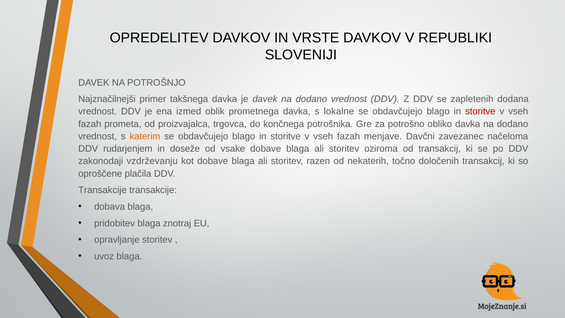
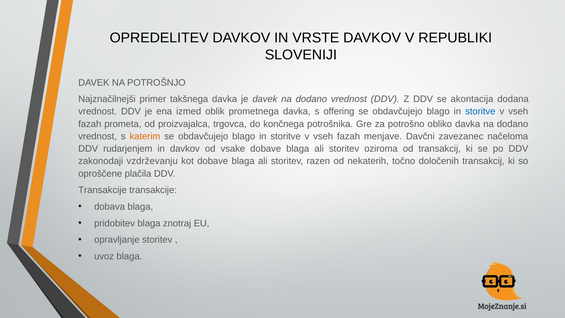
zapletenih: zapletenih -> akontacija
lokalne: lokalne -> offering
storitve at (480, 111) colour: red -> blue
in doseže: doseže -> davkov
